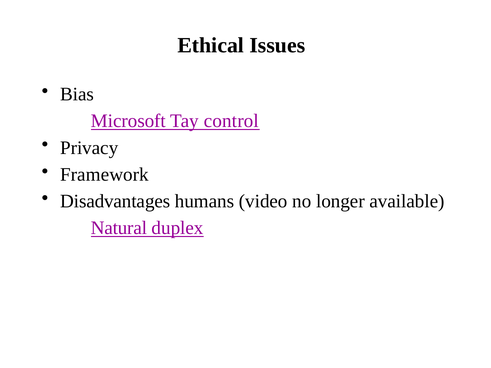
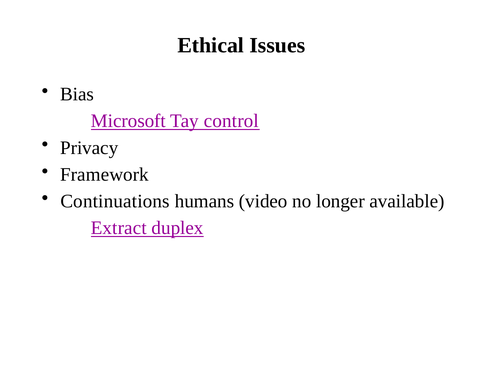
Disadvantages: Disadvantages -> Continuations
Natural: Natural -> Extract
